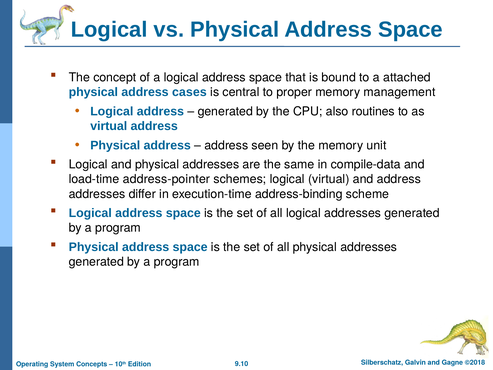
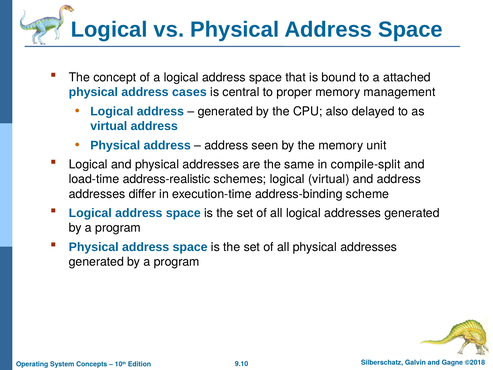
routines: routines -> delayed
compile-data: compile-data -> compile-split
address-pointer: address-pointer -> address-realistic
